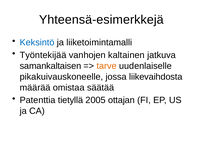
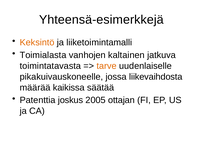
Keksintö colour: blue -> orange
Työntekijää: Työntekijää -> Toimialasta
samankaltaisen: samankaltaisen -> toimintatavasta
omistaa: omistaa -> kaikissa
tietyllä: tietyllä -> joskus
